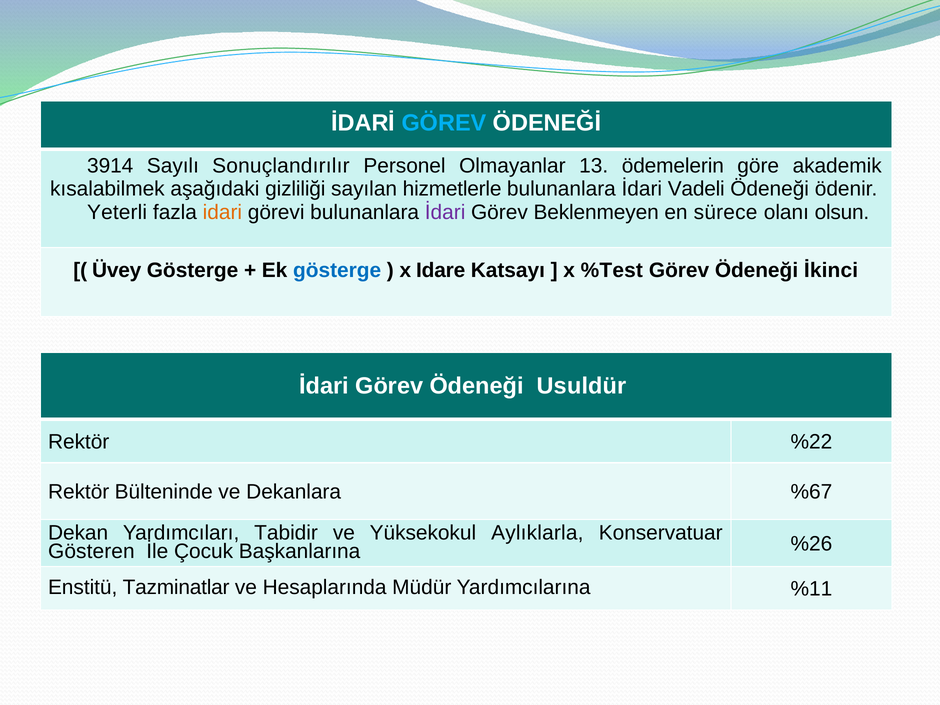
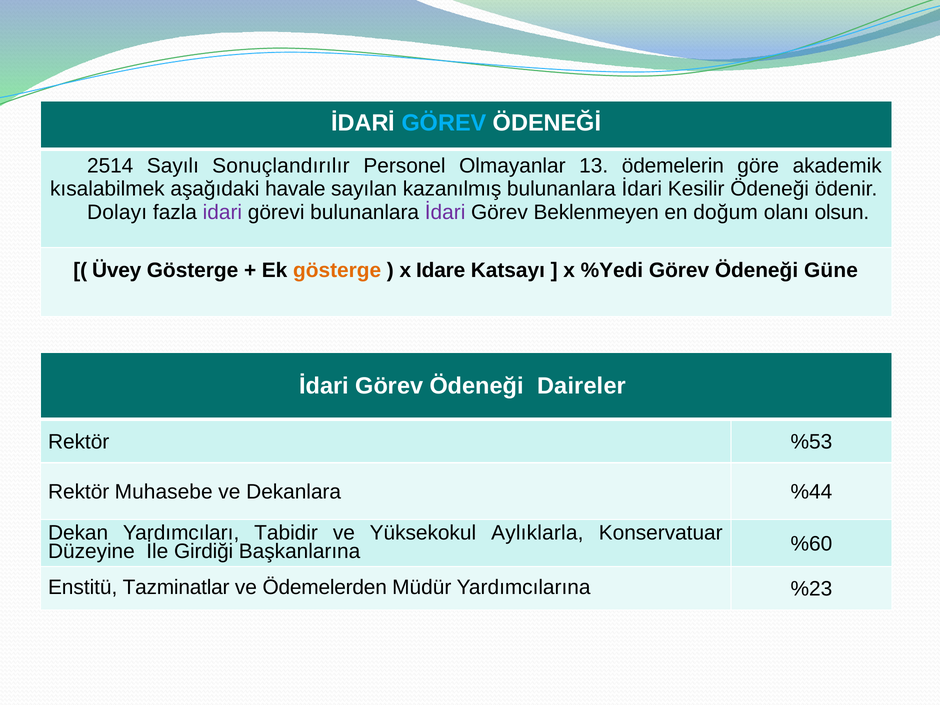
3914: 3914 -> 2514
gizliliği: gizliliği -> havale
hizmetlerle: hizmetlerle -> kazanılmış
Vadeli: Vadeli -> Kesilir
Yeterli: Yeterli -> Dolayı
idari colour: orange -> purple
sürece: sürece -> doğum
gösterge at (337, 271) colour: blue -> orange
%Test: %Test -> %Yedi
İkinci: İkinci -> Güne
Usuldür: Usuldür -> Daireler
%22: %22 -> %53
Bülteninde: Bülteninde -> Muhasebe
%67: %67 -> %44
Gösteren: Gösteren -> Düzeyine
Çocuk: Çocuk -> Girdiği
%26: %26 -> %60
Hesaplarında: Hesaplarında -> Ödemelerden
%11: %11 -> %23
